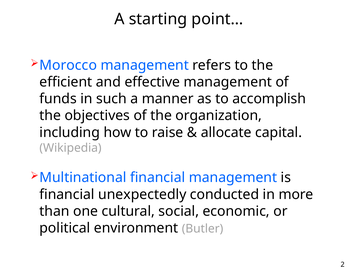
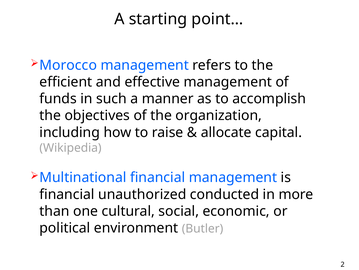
unexpectedly: unexpectedly -> unauthorized
